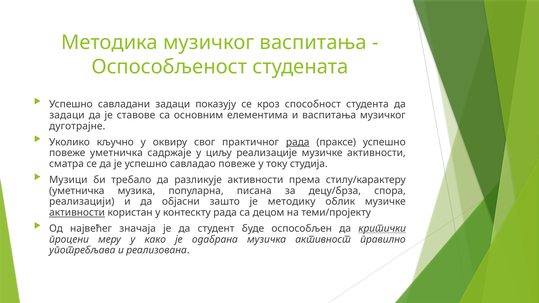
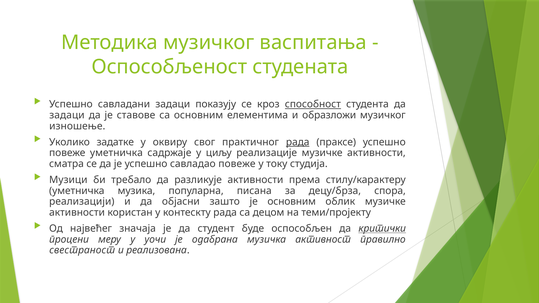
способност underline: none -> present
и васпитања: васпитања -> образложи
дуготрајне: дуготрајне -> изношење
кључно: кључно -> задатке
је методику: методику -> основним
активности at (77, 213) underline: present -> none
како: како -> уочи
употребљава: употребљава -> свестраност
